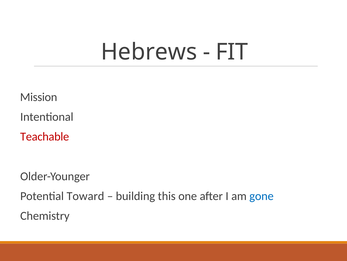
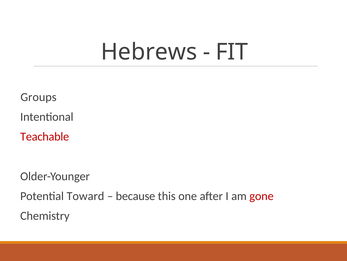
Mission: Mission -> Groups
building: building -> because
gone colour: blue -> red
